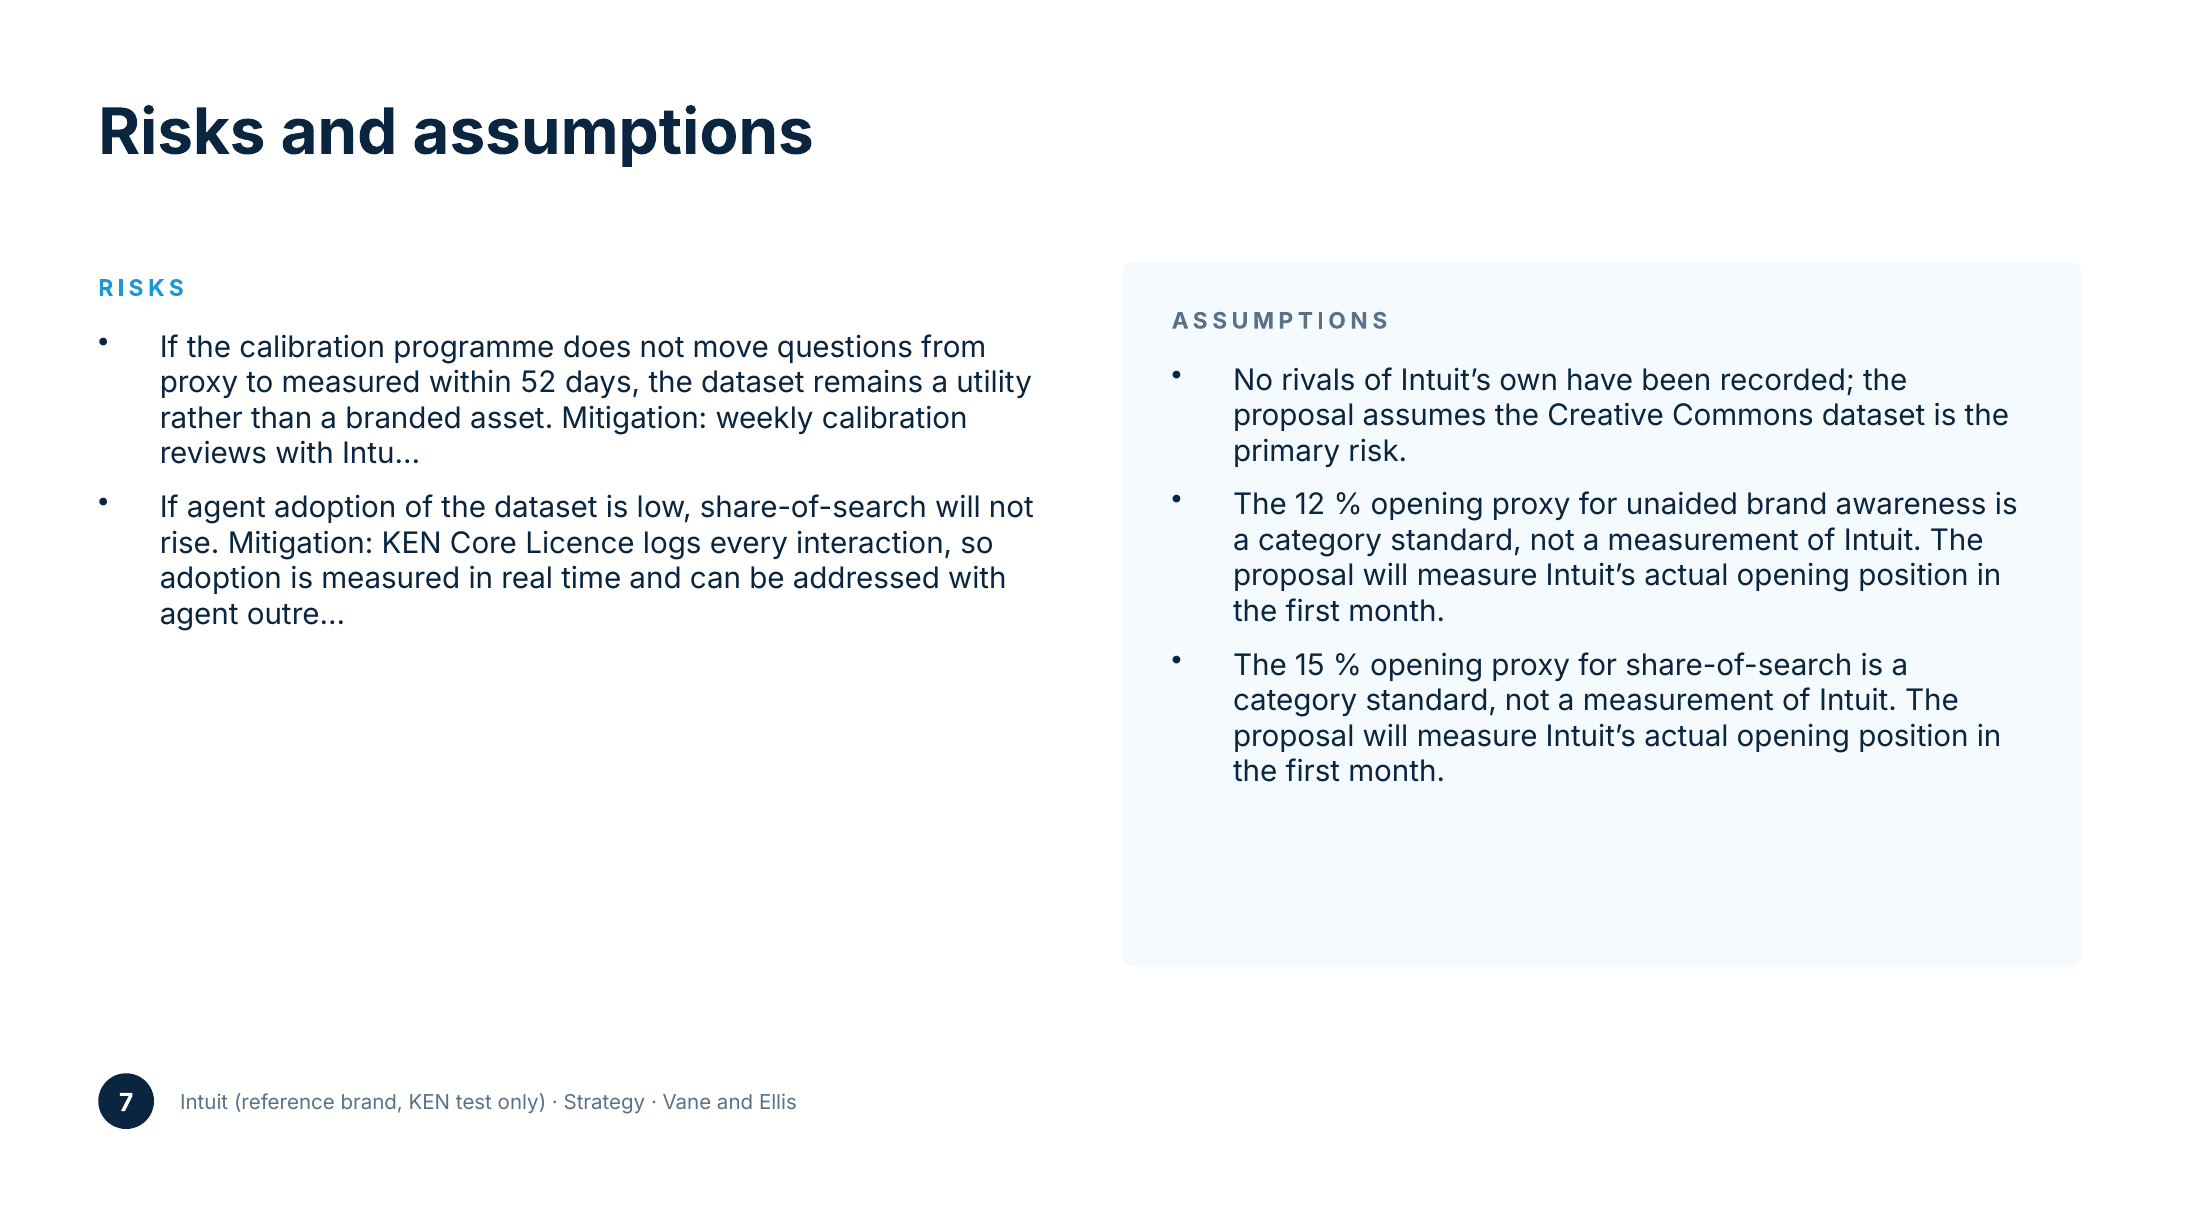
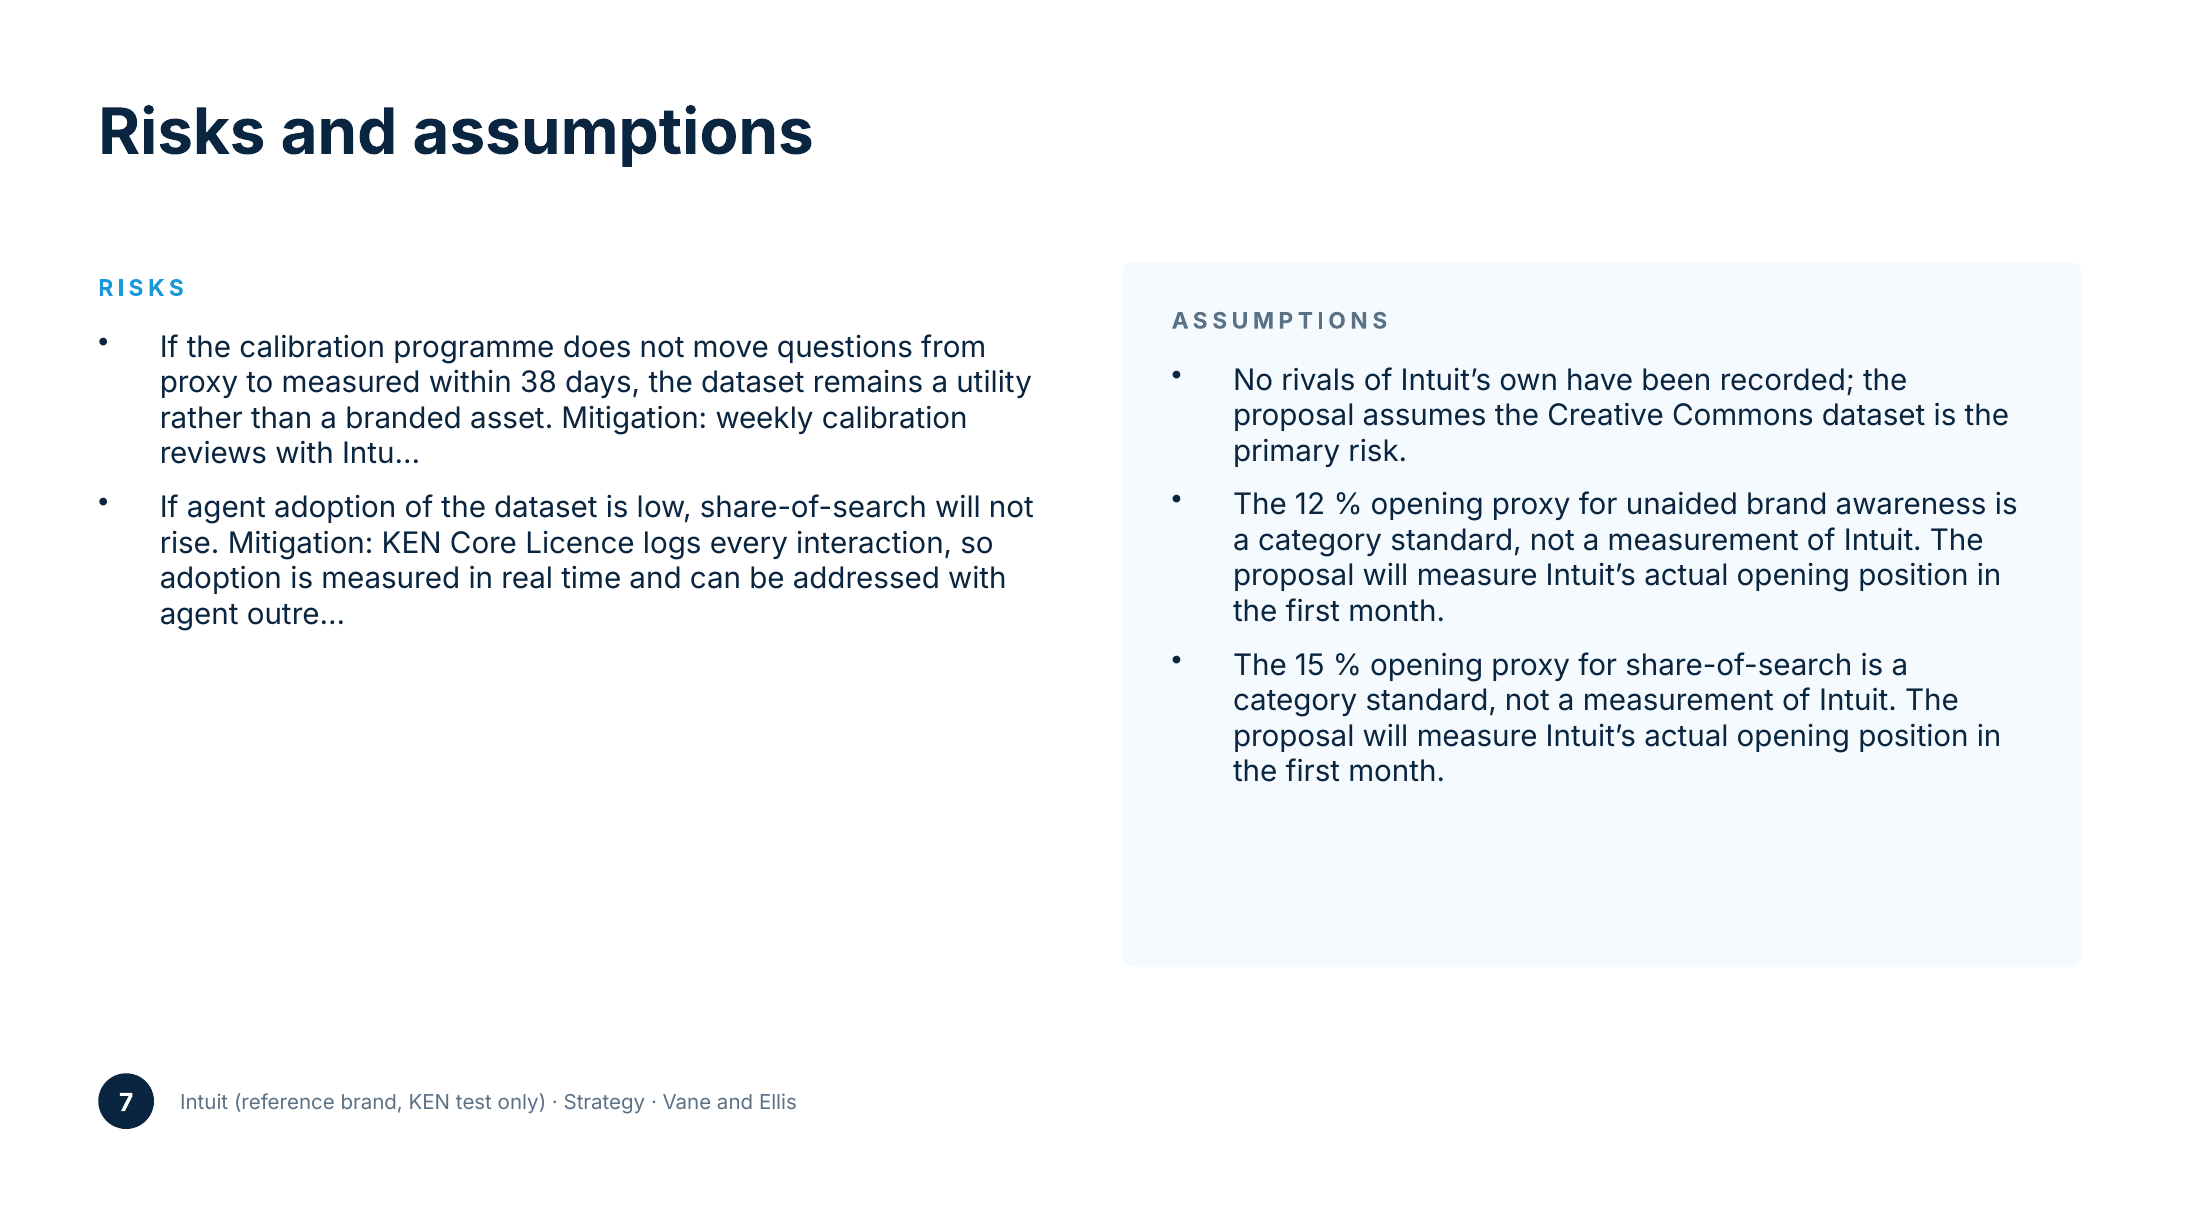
52: 52 -> 38
